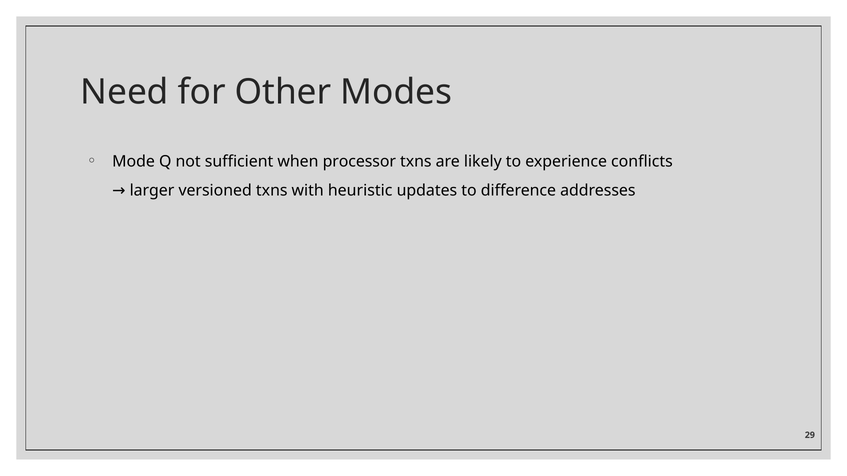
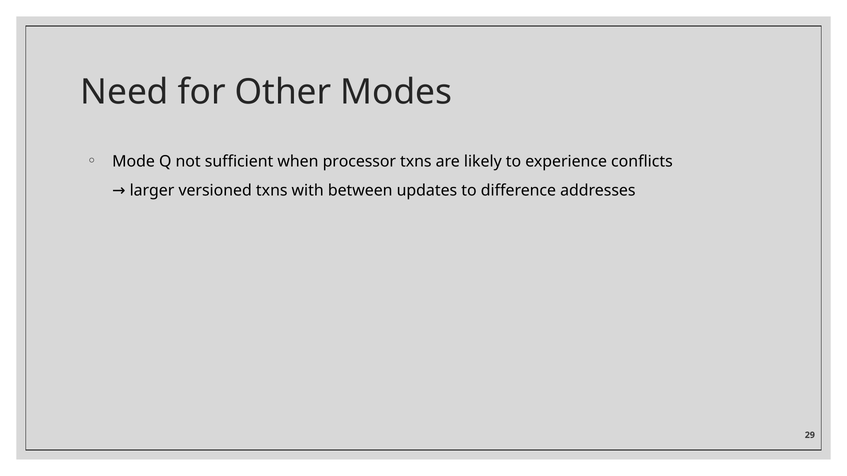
heuristic: heuristic -> between
